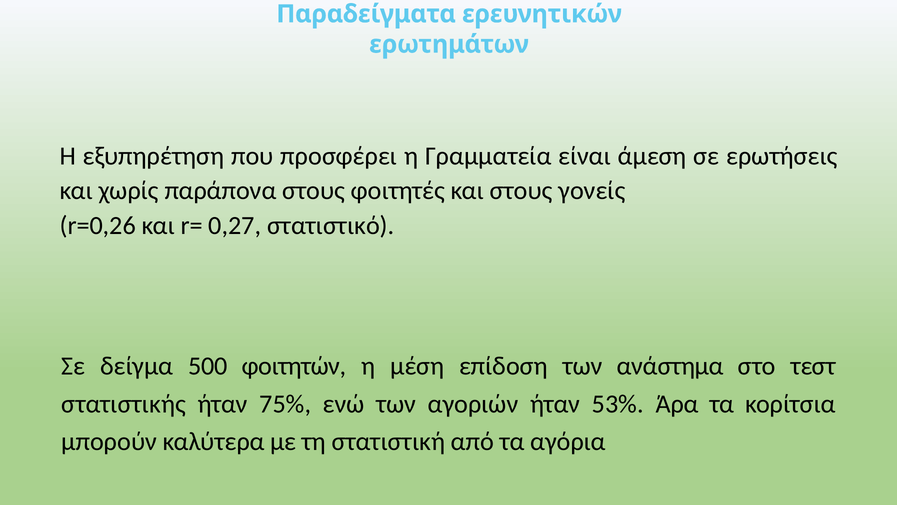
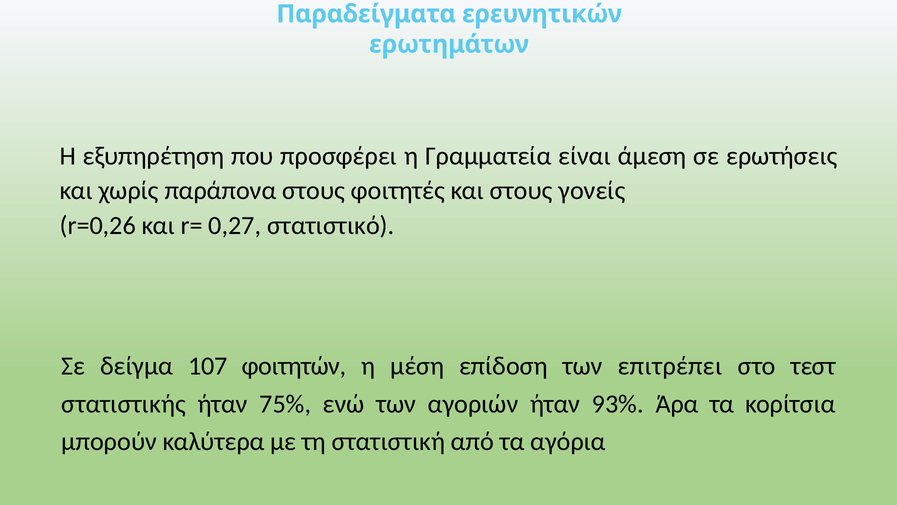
500: 500 -> 107
ανάστημα: ανάστημα -> επιτρέπει
53%: 53% -> 93%
